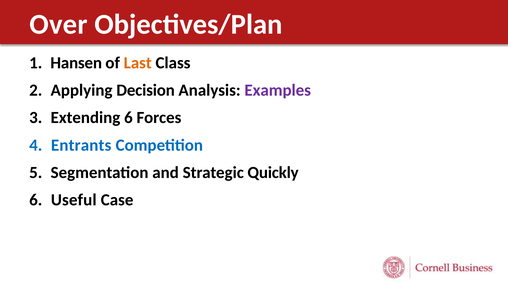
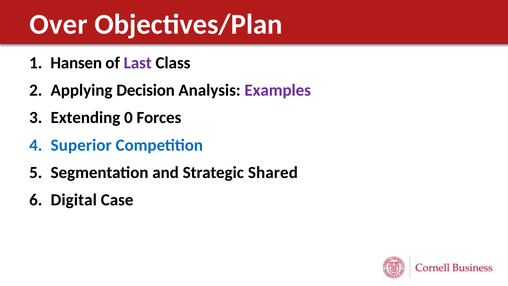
Last colour: orange -> purple
Extending 6: 6 -> 0
Entrants: Entrants -> Superior
Quickly: Quickly -> Shared
Useful: Useful -> Digital
